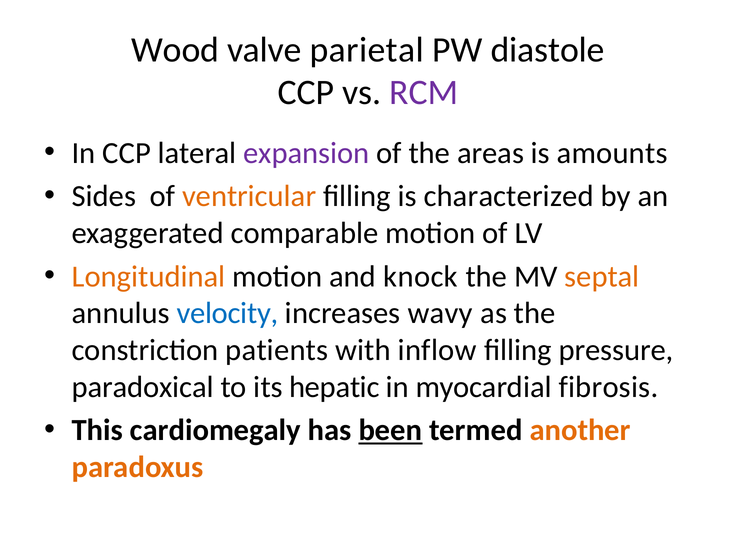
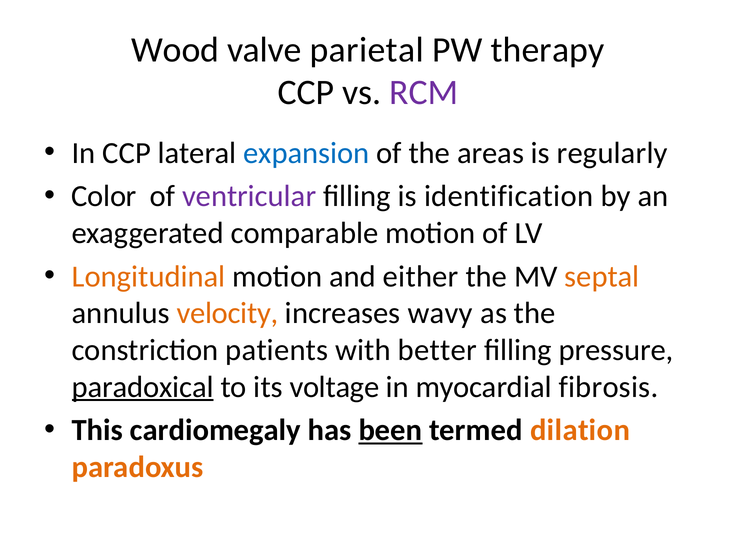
diastole: diastole -> therapy
expansion colour: purple -> blue
amounts: amounts -> regularly
Sides: Sides -> Color
ventricular colour: orange -> purple
characterized: characterized -> identification
knock: knock -> either
velocity colour: blue -> orange
inflow: inflow -> better
paradoxical underline: none -> present
hepatic: hepatic -> voltage
another: another -> dilation
